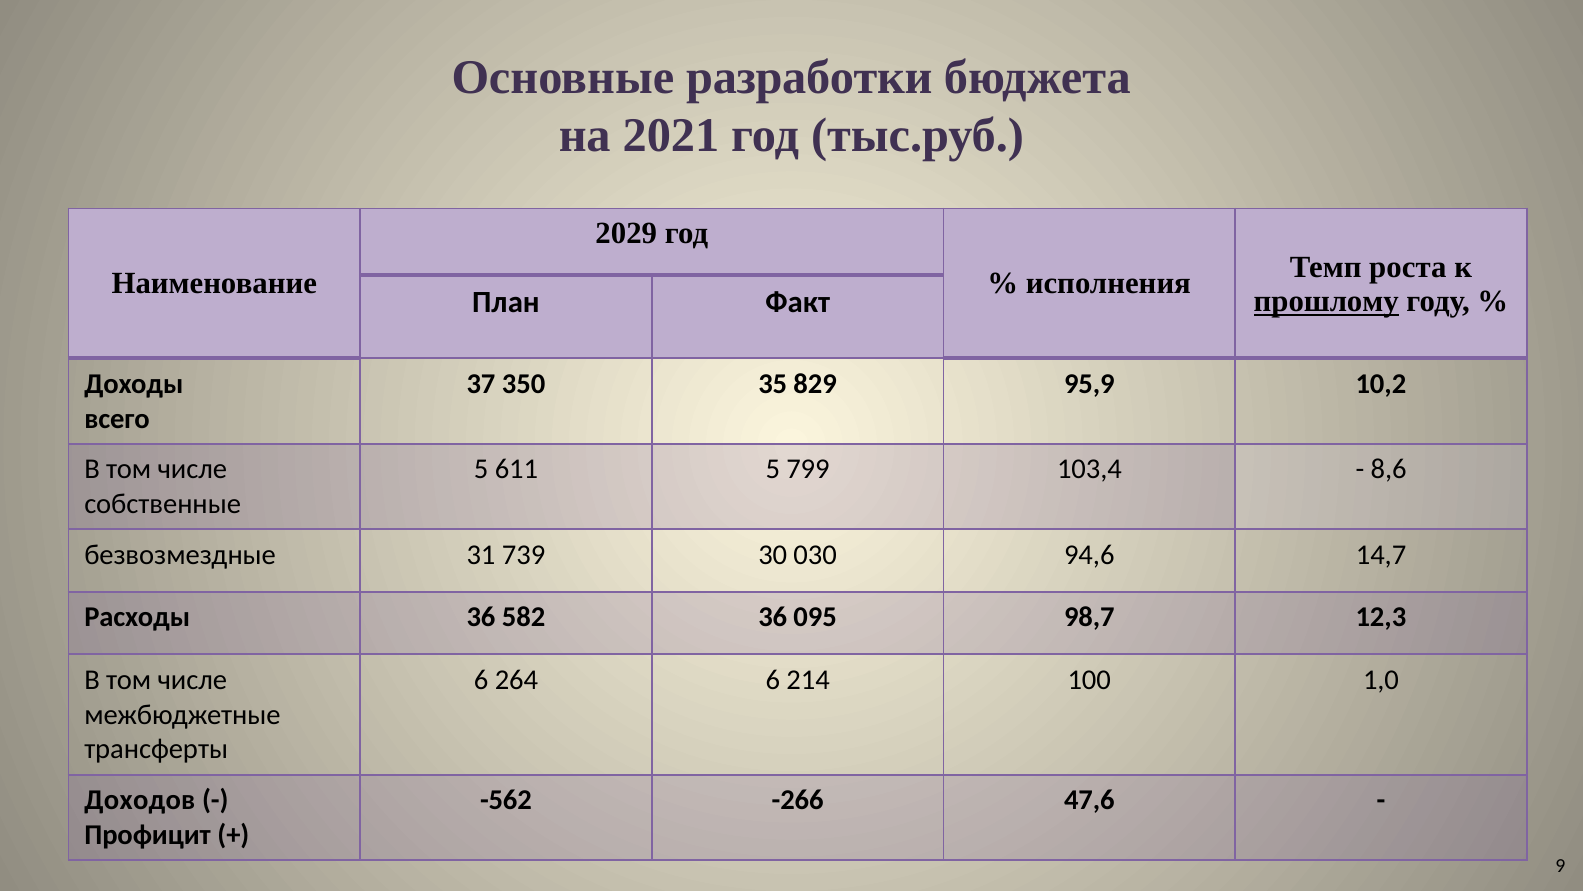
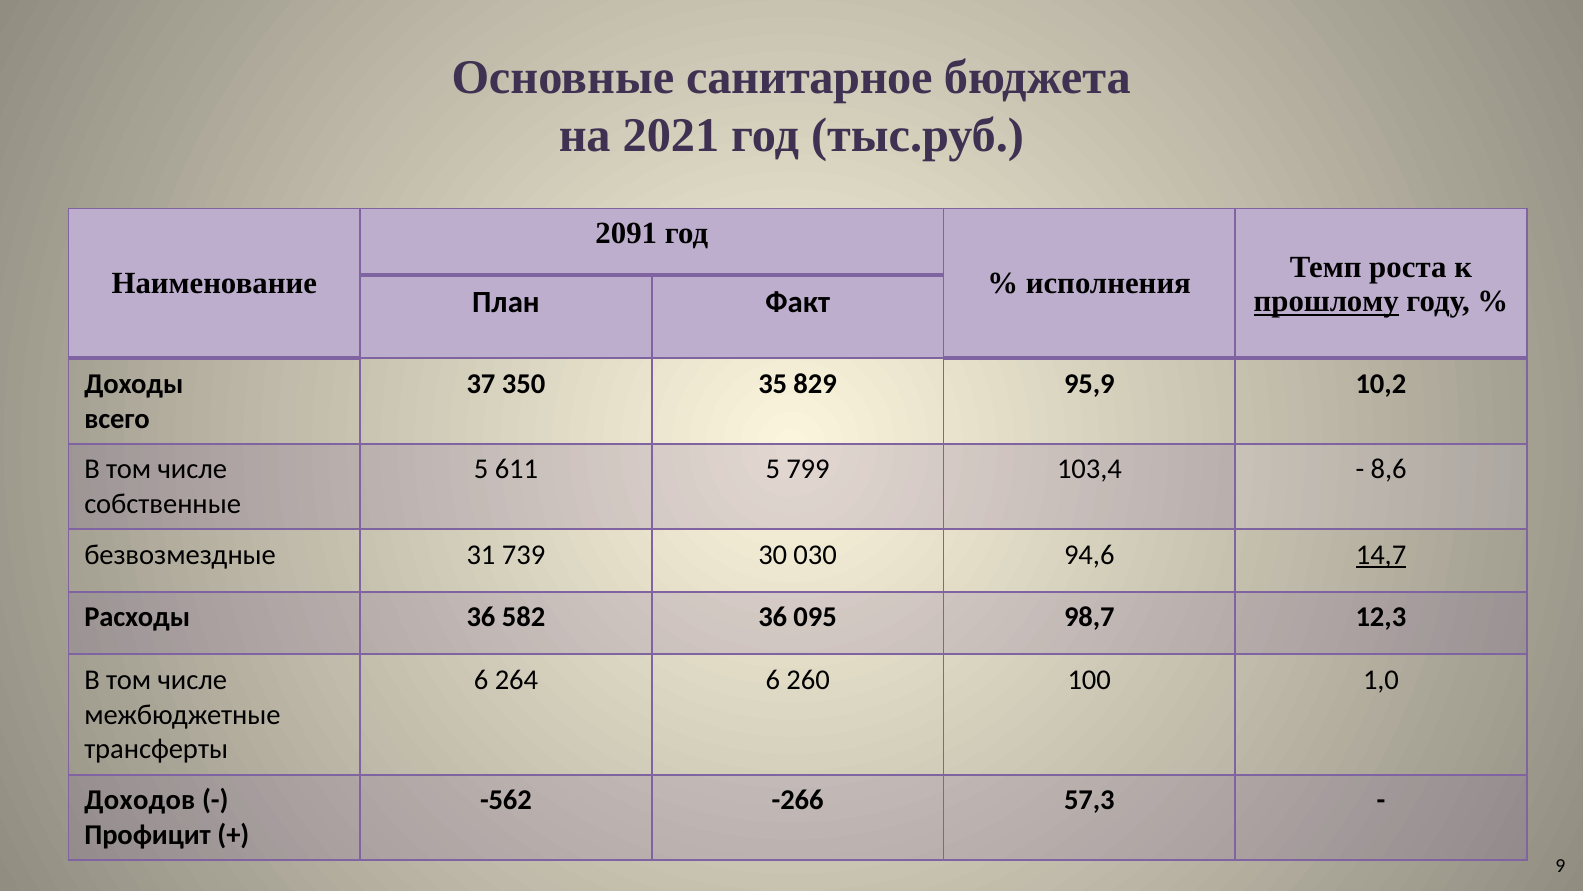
разработки: разработки -> санитарное
2029: 2029 -> 2091
14,7 underline: none -> present
214: 214 -> 260
47,6: 47,6 -> 57,3
